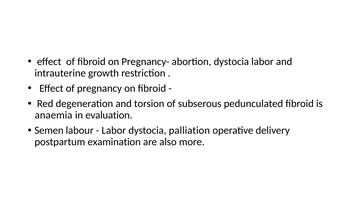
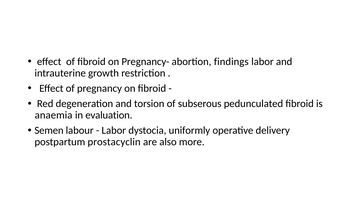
abortion dystocia: dystocia -> findings
palliation: palliation -> uniformly
examination: examination -> prostacyclin
